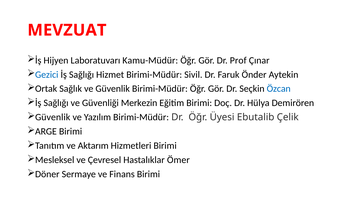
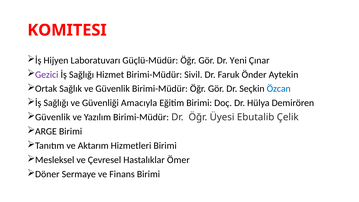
MEVZUAT: MEVZUAT -> KOMITESI
Kamu-Müdür: Kamu-Müdür -> Güçlü-Müdür
Prof: Prof -> Yeni
Gezici colour: blue -> purple
Merkezin: Merkezin -> Amacıyla
